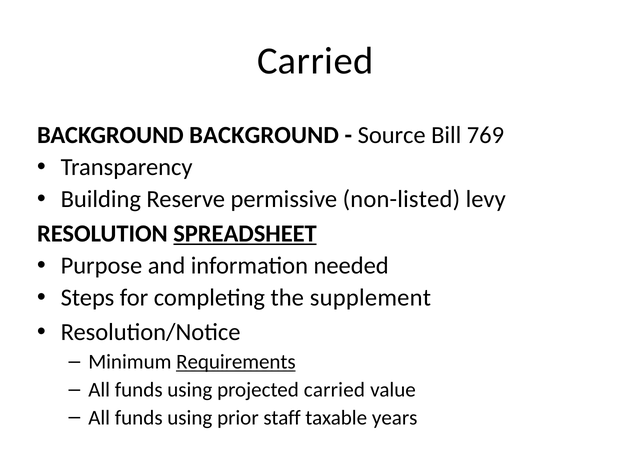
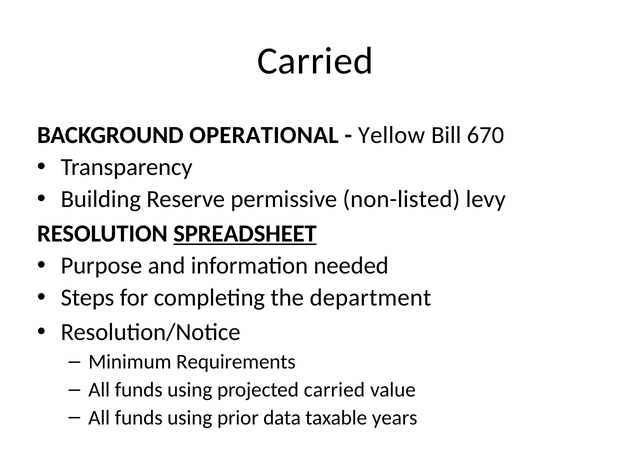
BACKGROUND BACKGROUND: BACKGROUND -> OPERATIONAL
Source: Source -> Yellow
769: 769 -> 670
supplement: supplement -> department
Requirements underline: present -> none
staff: staff -> data
